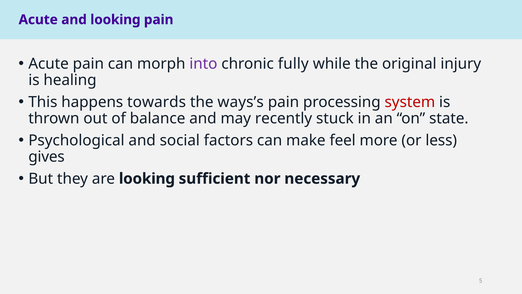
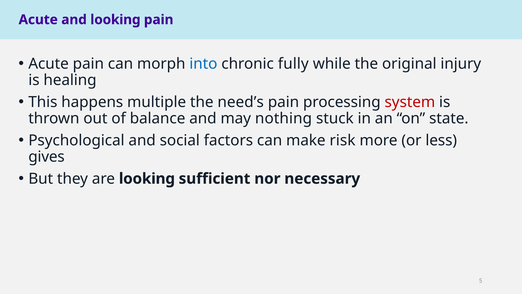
into colour: purple -> blue
towards: towards -> multiple
ways’s: ways’s -> need’s
recently: recently -> nothing
feel: feel -> risk
